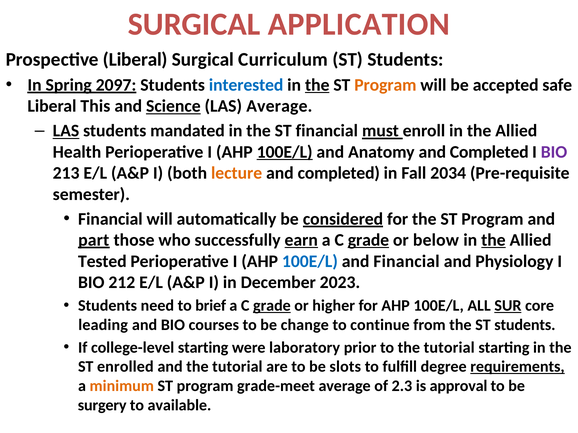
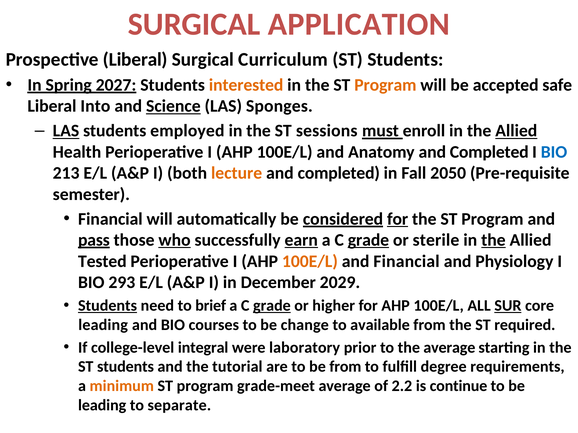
2097: 2097 -> 2027
interested colour: blue -> orange
the at (317, 85) underline: present -> none
This: This -> Into
LAS Average: Average -> Sponges
mandated: mandated -> employed
ST financial: financial -> sessions
Allied at (516, 131) underline: none -> present
100E/L at (285, 152) underline: present -> none
BIO at (554, 152) colour: purple -> blue
2034: 2034 -> 2050
for at (398, 219) underline: none -> present
part: part -> pass
who underline: none -> present
below: below -> sterile
100E/L at (310, 261) colour: blue -> orange
212: 212 -> 293
2023: 2023 -> 2029
Students at (108, 306) underline: none -> present
continue: continue -> available
the ST students: students -> required
college-level starting: starting -> integral
to the tutorial: tutorial -> average
enrolled at (125, 367): enrolled -> students
be slots: slots -> from
requirements underline: present -> none
2.3: 2.3 -> 2.2
approval: approval -> continue
surgery at (102, 406): surgery -> leading
available: available -> separate
